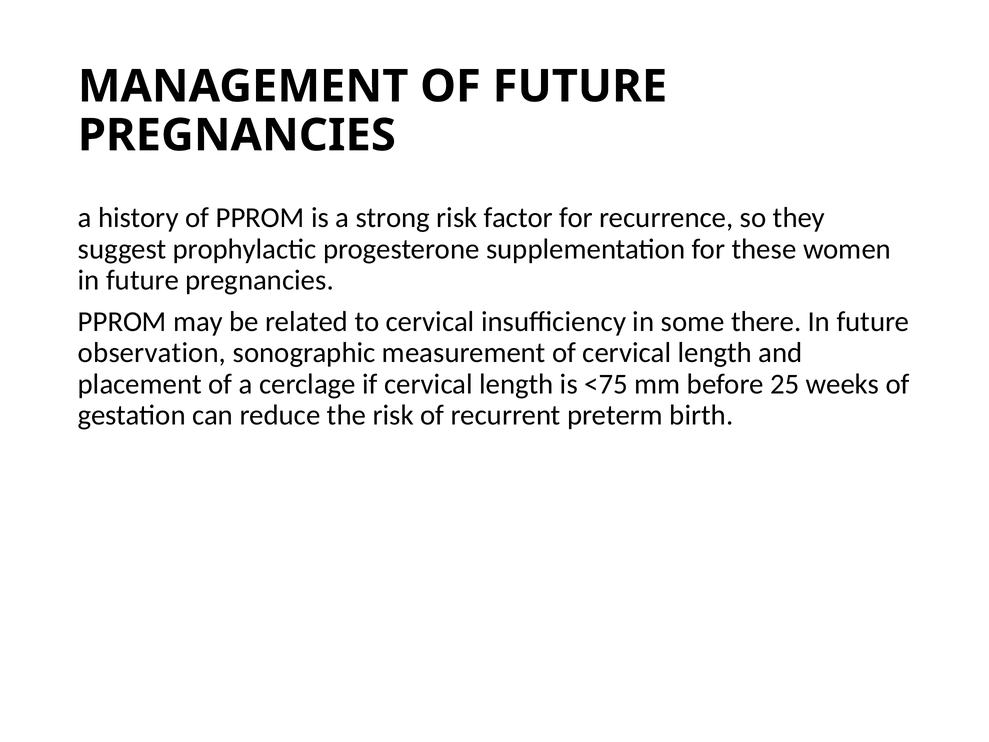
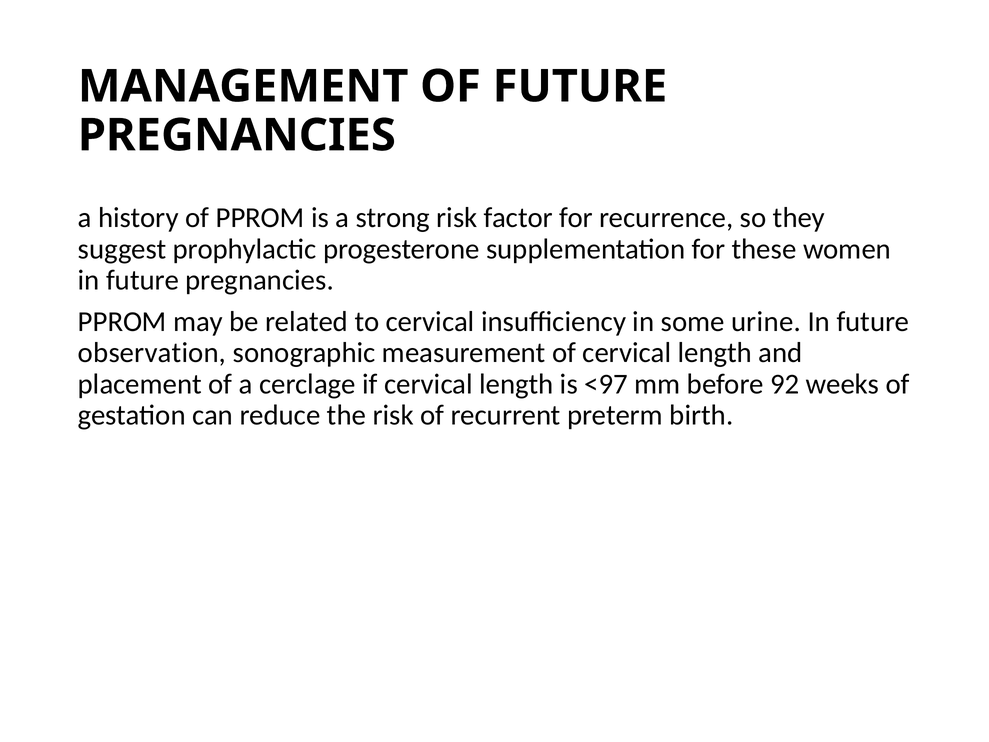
there: there -> urine
<75: <75 -> <97
25: 25 -> 92
